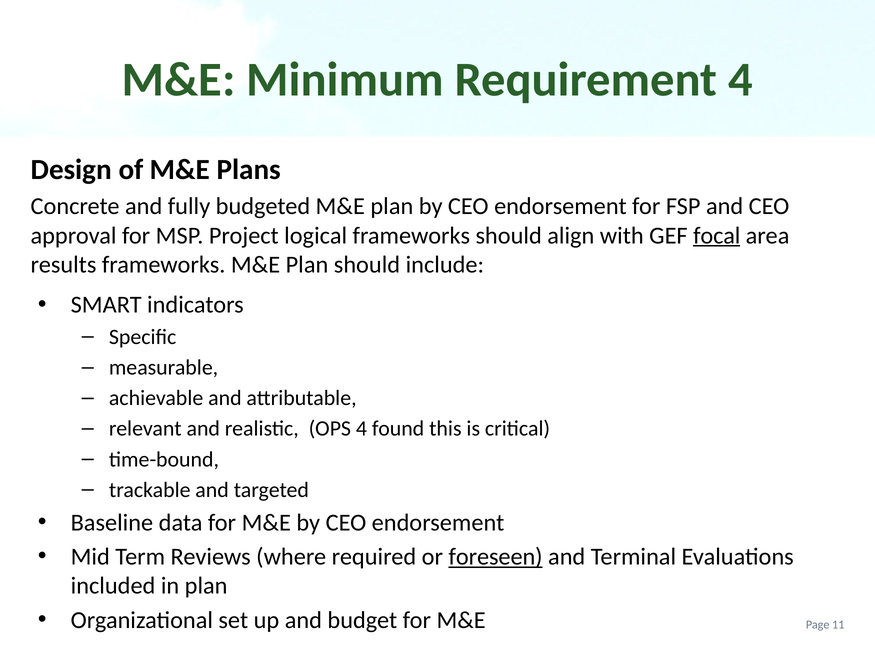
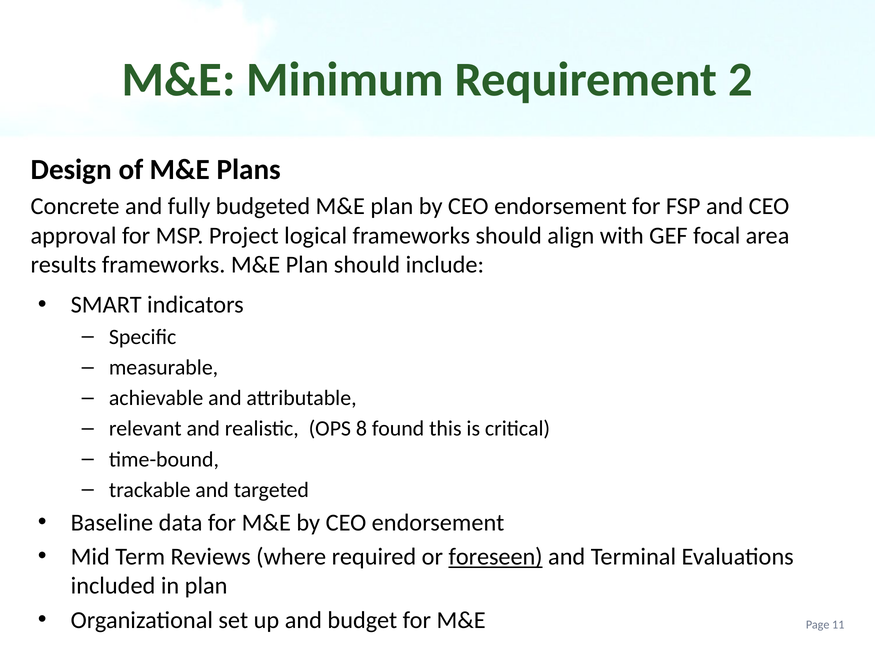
Requirement 4: 4 -> 2
focal underline: present -> none
OPS 4: 4 -> 8
